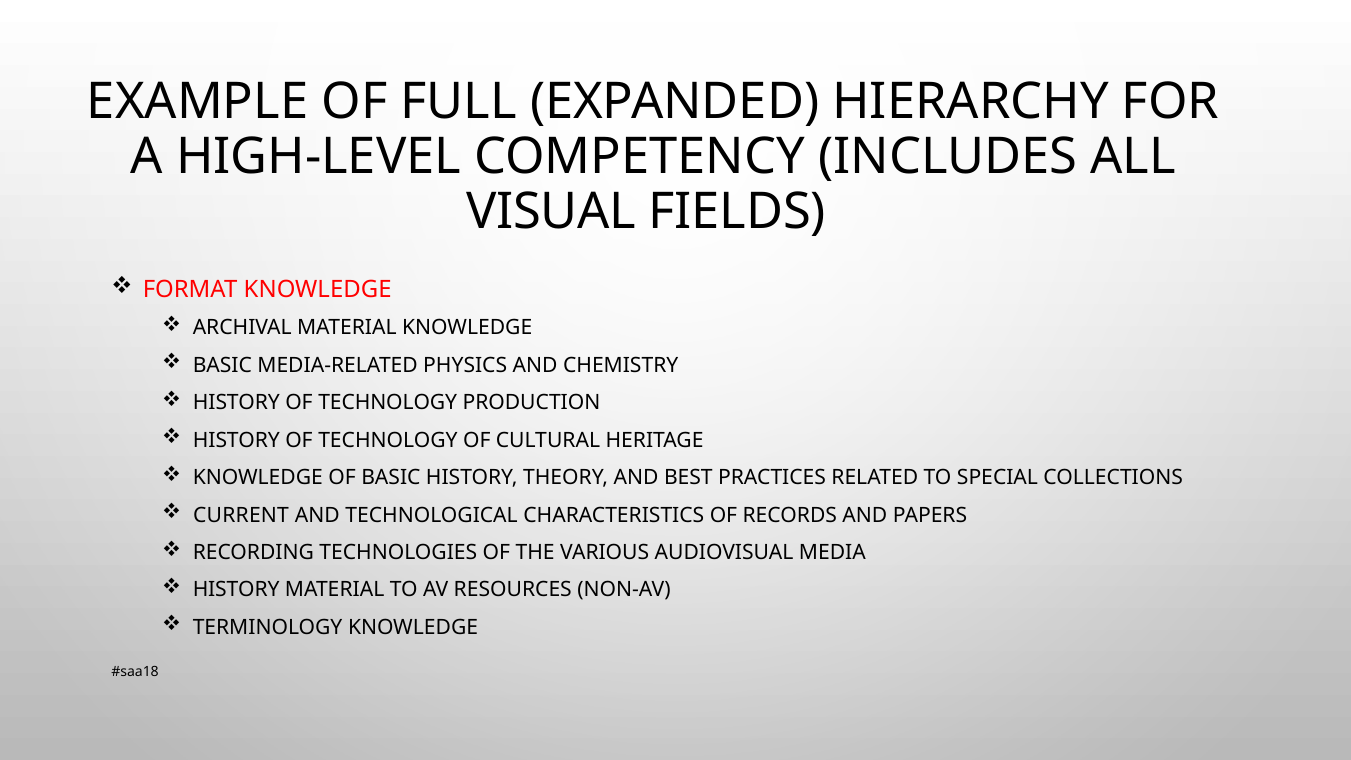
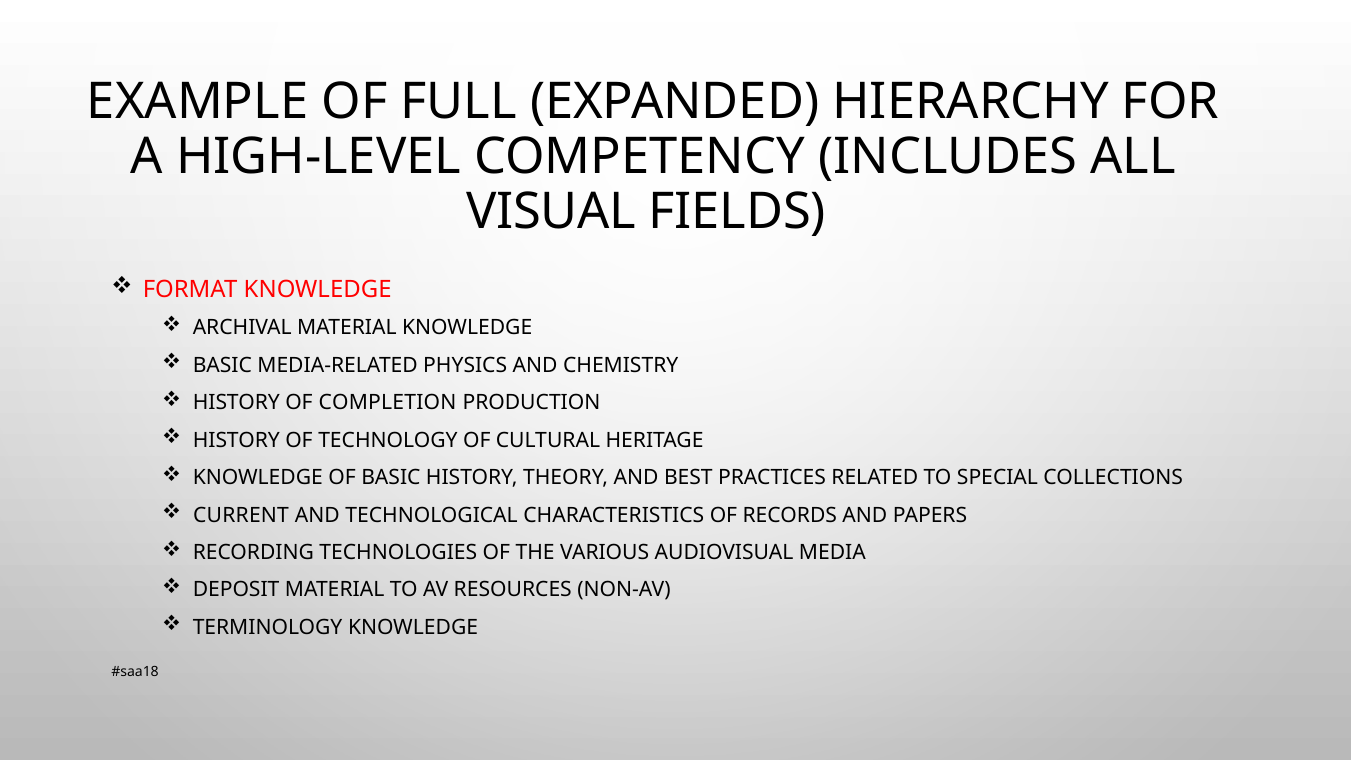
TECHNOLOGY at (388, 403): TECHNOLOGY -> COMPLETION
HISTORY at (236, 590): HISTORY -> DEPOSIT
